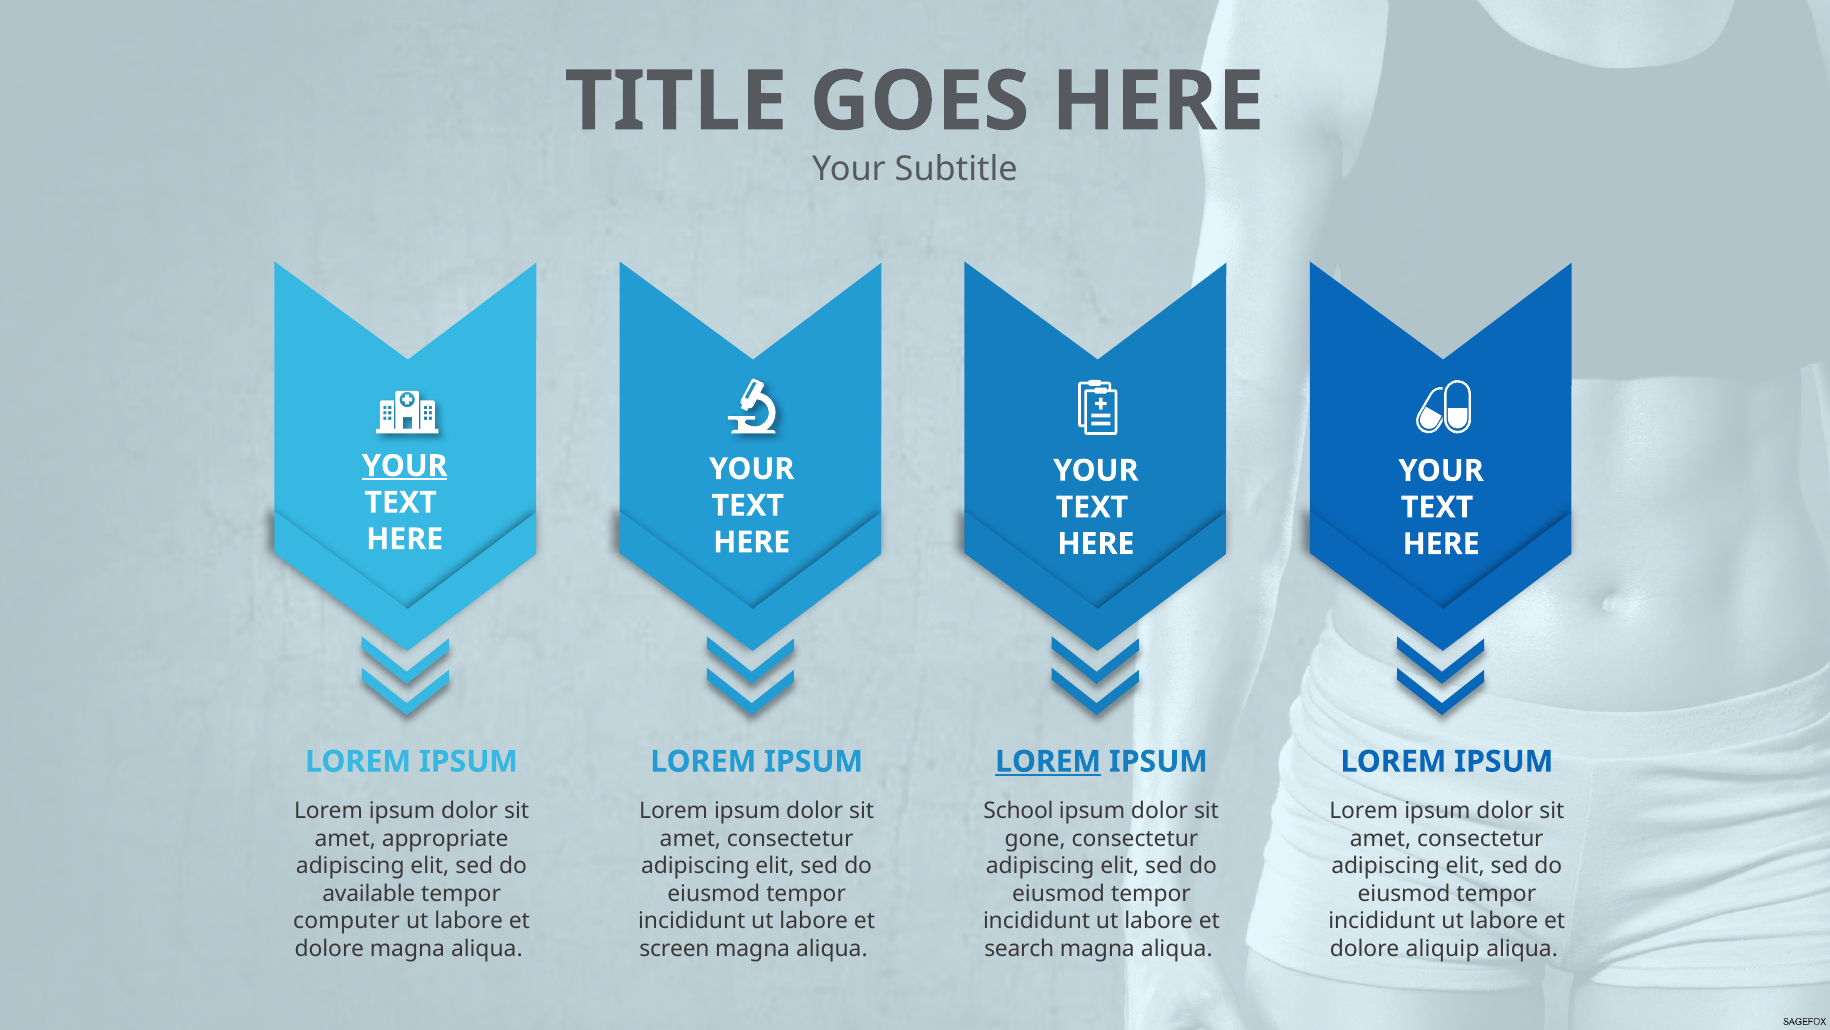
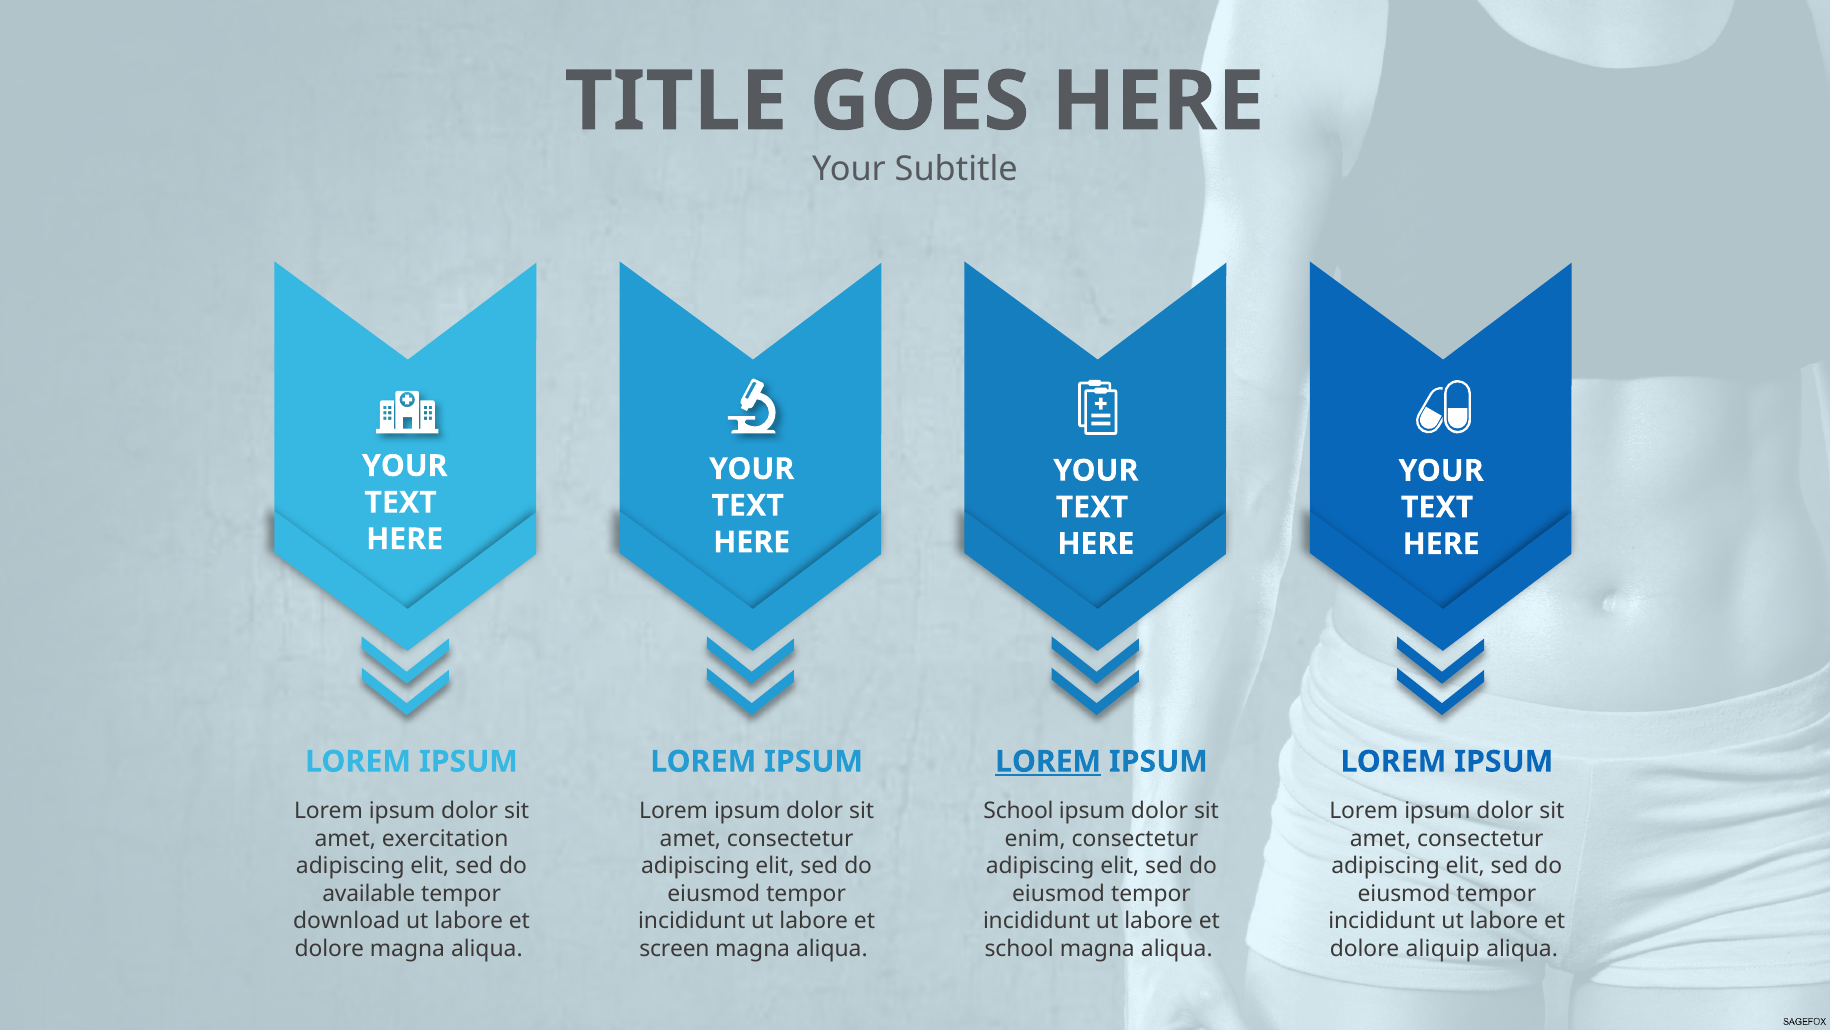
YOUR at (405, 466) underline: present -> none
appropriate: appropriate -> exercitation
gone: gone -> enim
computer: computer -> download
search at (1019, 948): search -> school
